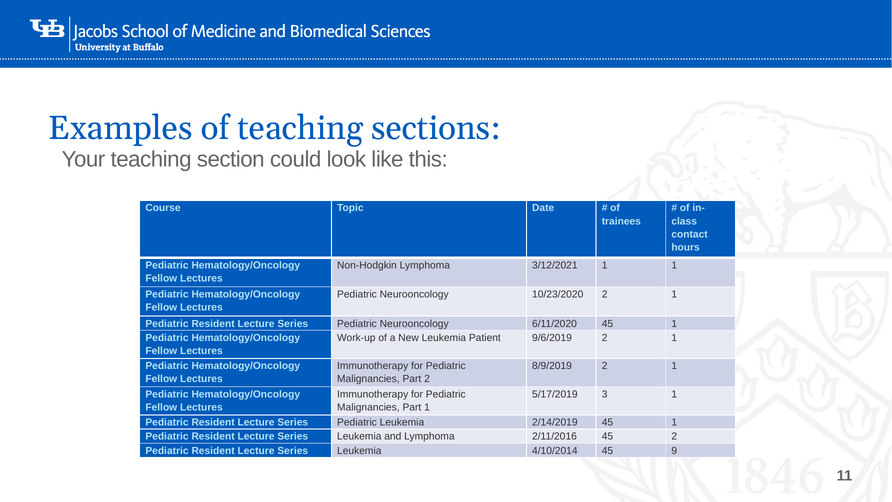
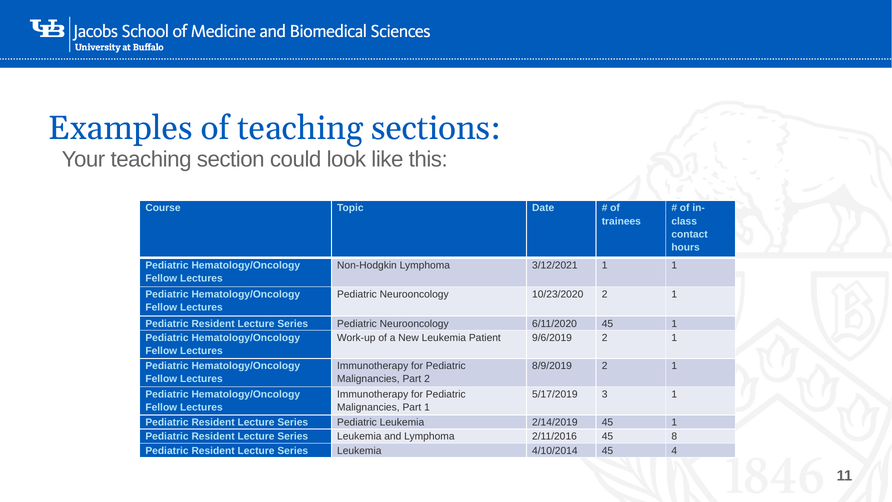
45 2: 2 -> 8
9: 9 -> 4
